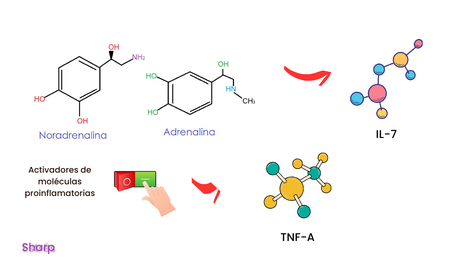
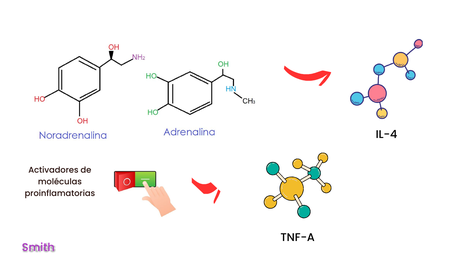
IL-7: IL-7 -> IL-4
Sharp: Sharp -> Smith
